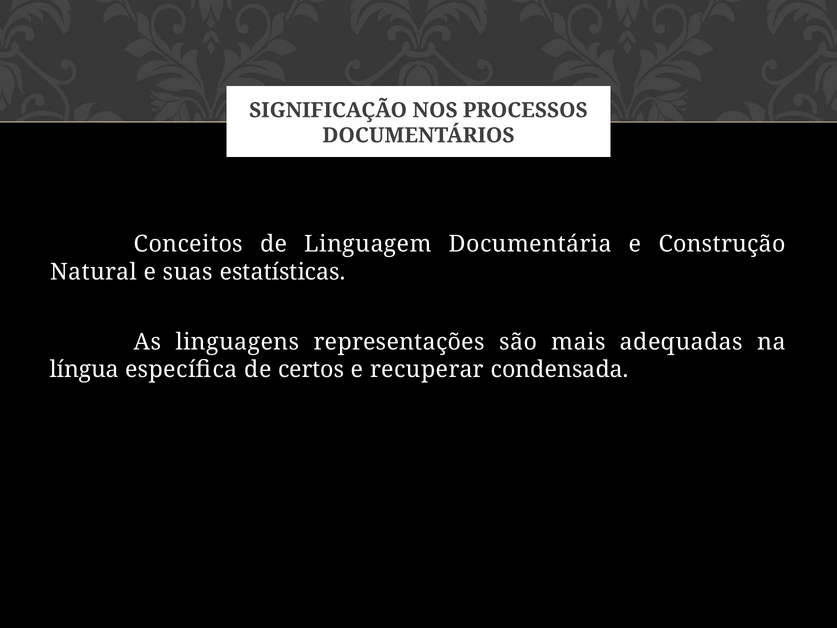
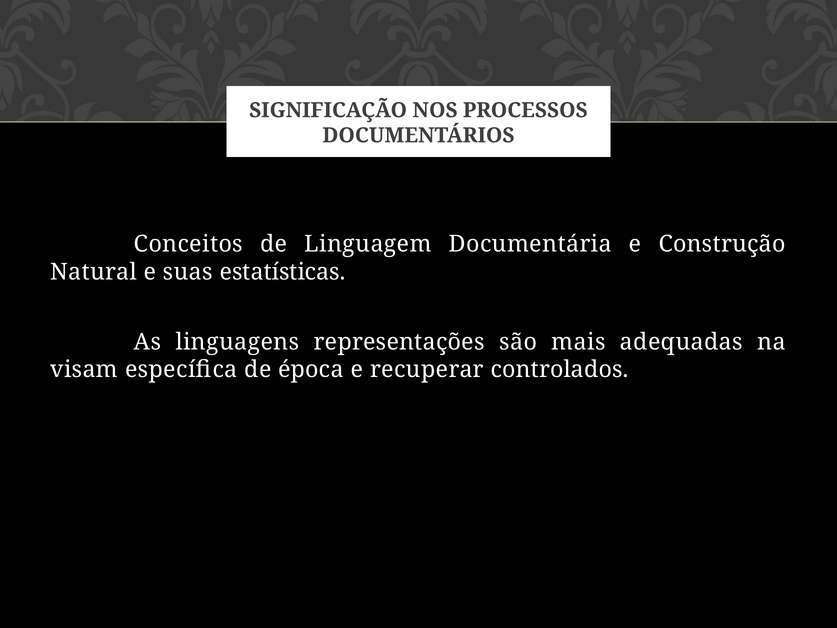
língua: língua -> visam
certos: certos -> época
condensada: condensada -> controlados
